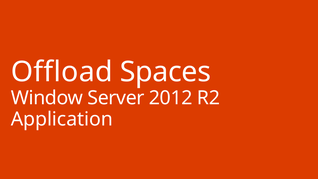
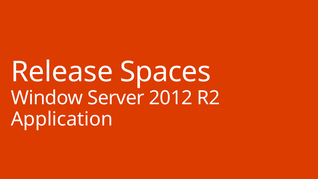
Offload: Offload -> Release
